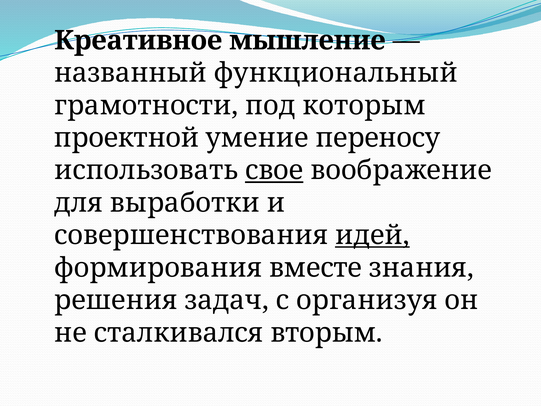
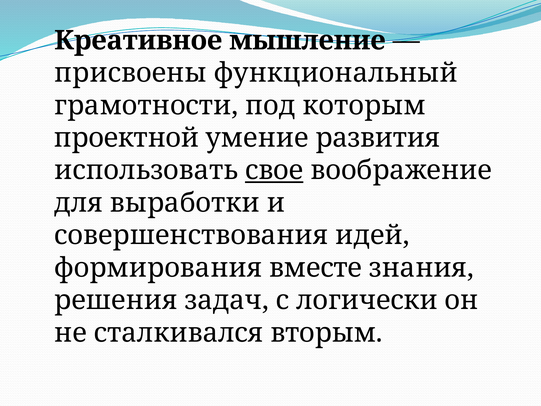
названный: названный -> присвоены
переносу: переносу -> развития
идей underline: present -> none
организуя: организуя -> логически
